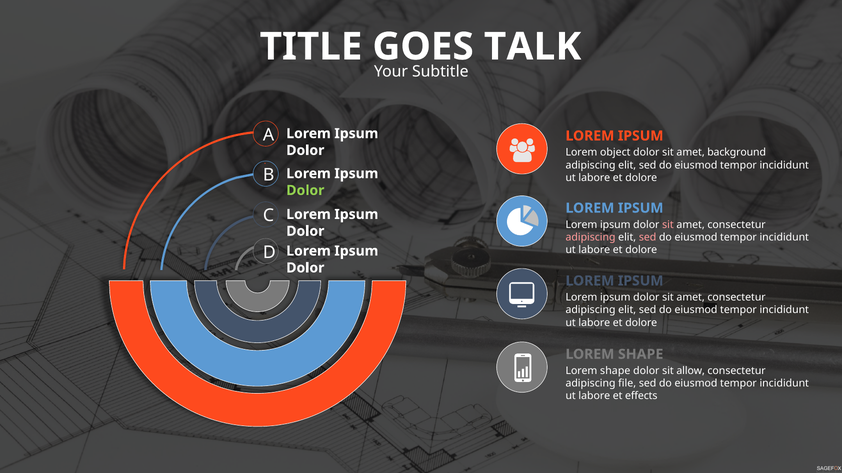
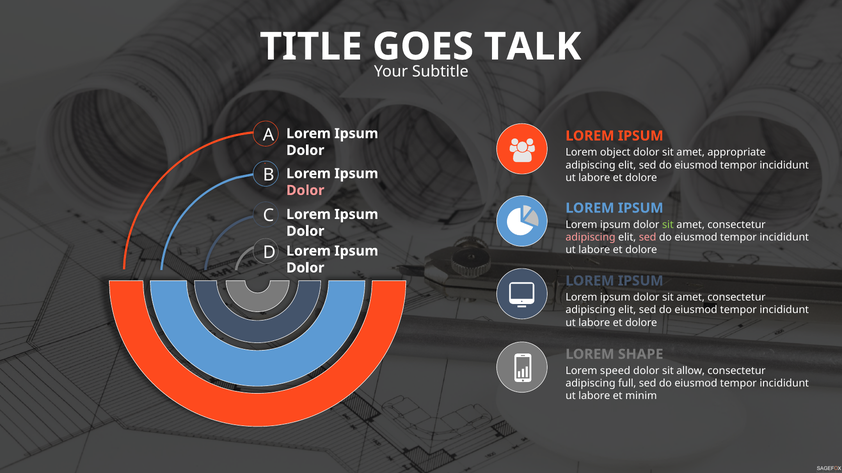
background: background -> appropriate
Dolor at (305, 191) colour: light green -> pink
sit at (668, 225) colour: pink -> light green
shape at (615, 371): shape -> speed
file: file -> full
effects: effects -> minim
